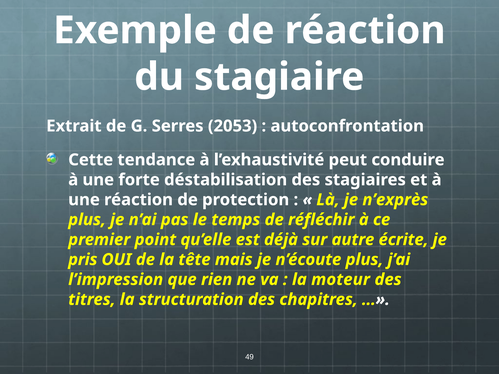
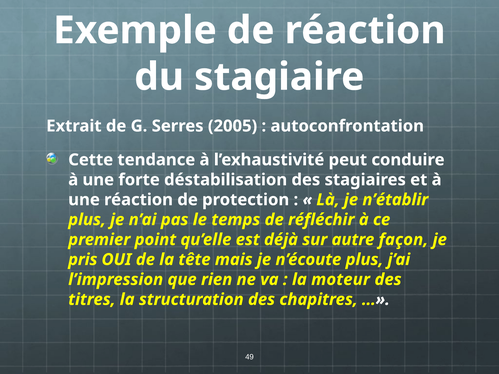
2053: 2053 -> 2005
n’exprès: n’exprès -> n’établir
écrite: écrite -> façon
